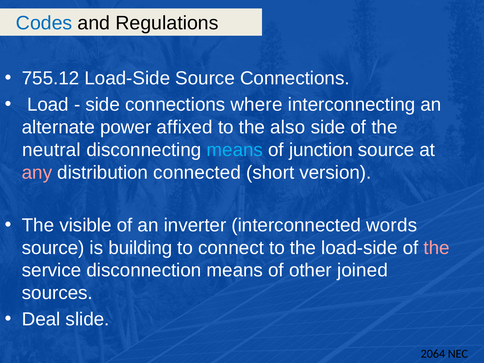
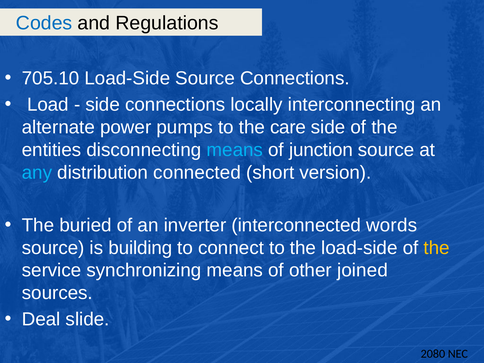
755.12: 755.12 -> 705.10
where: where -> locally
affixed: affixed -> pumps
also: also -> care
neutral: neutral -> entities
any colour: pink -> light blue
visible: visible -> buried
the at (437, 248) colour: pink -> yellow
disconnection: disconnection -> synchronizing
2064: 2064 -> 2080
